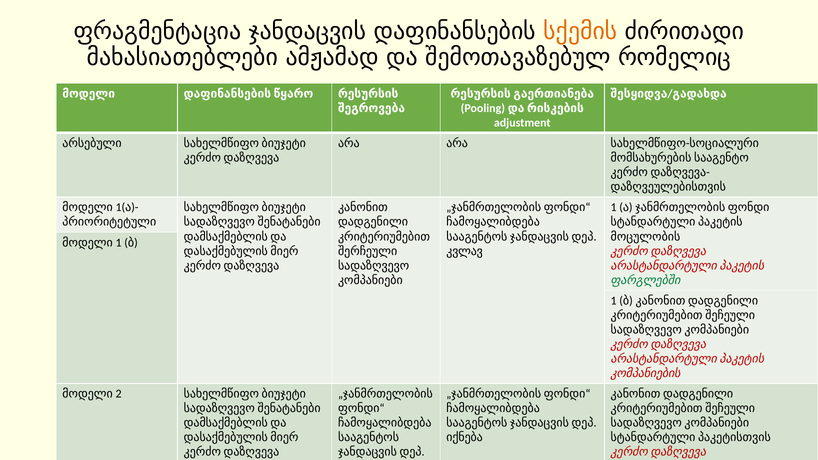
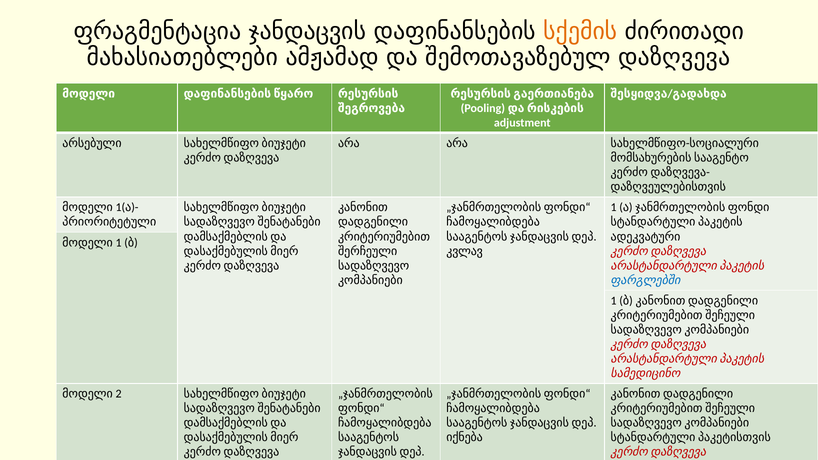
რომელიც: რომელიც -> დაზღვევა
მოცულობის: მოცულობის -> ადეკვატური
ფარგლებში at (645, 280) colour: green -> blue
კომპანიების: კომპანიების -> სამედიცინო
